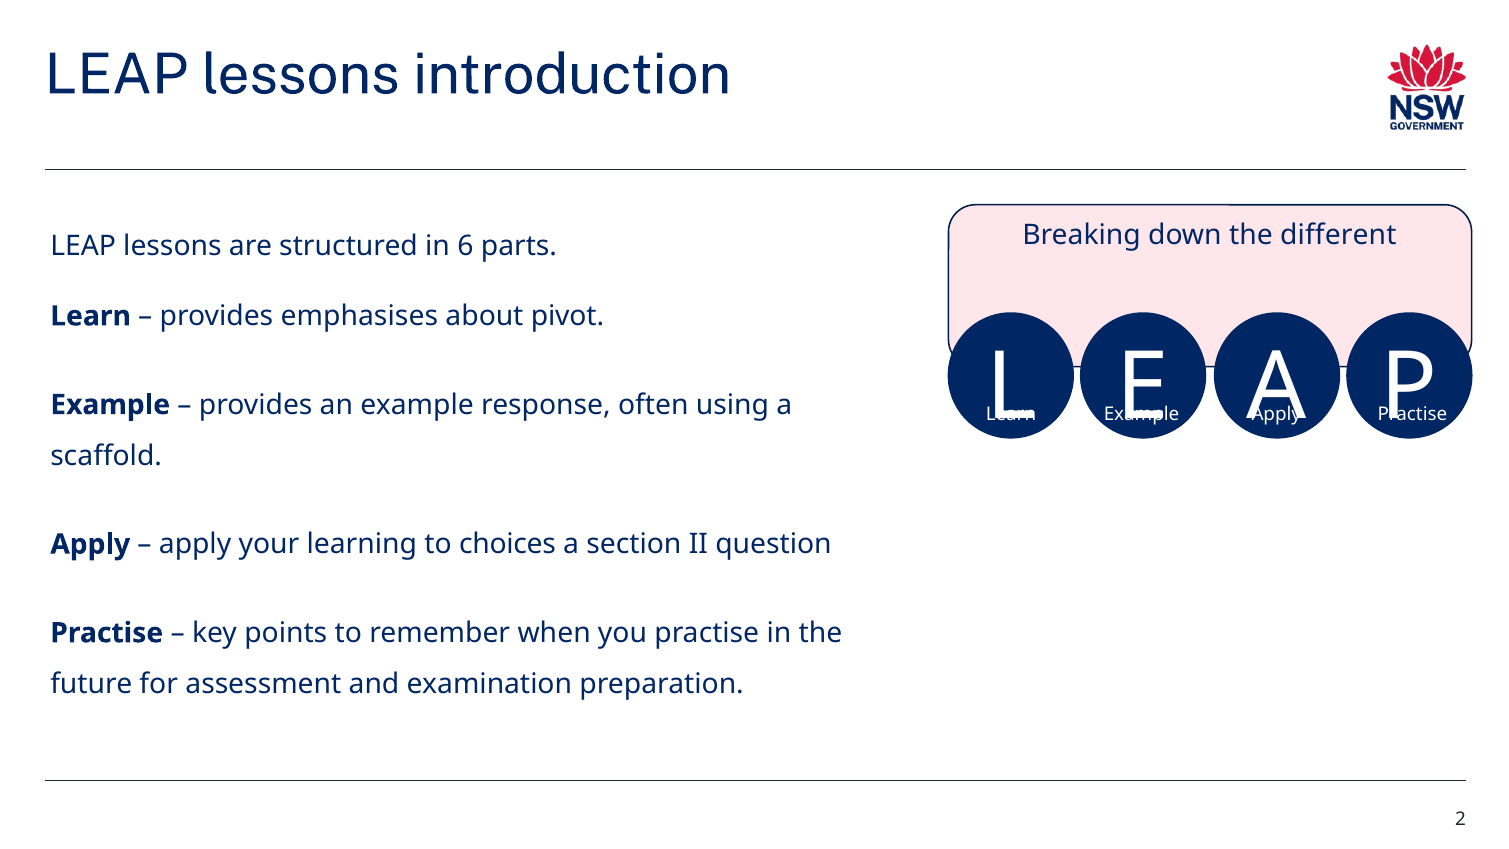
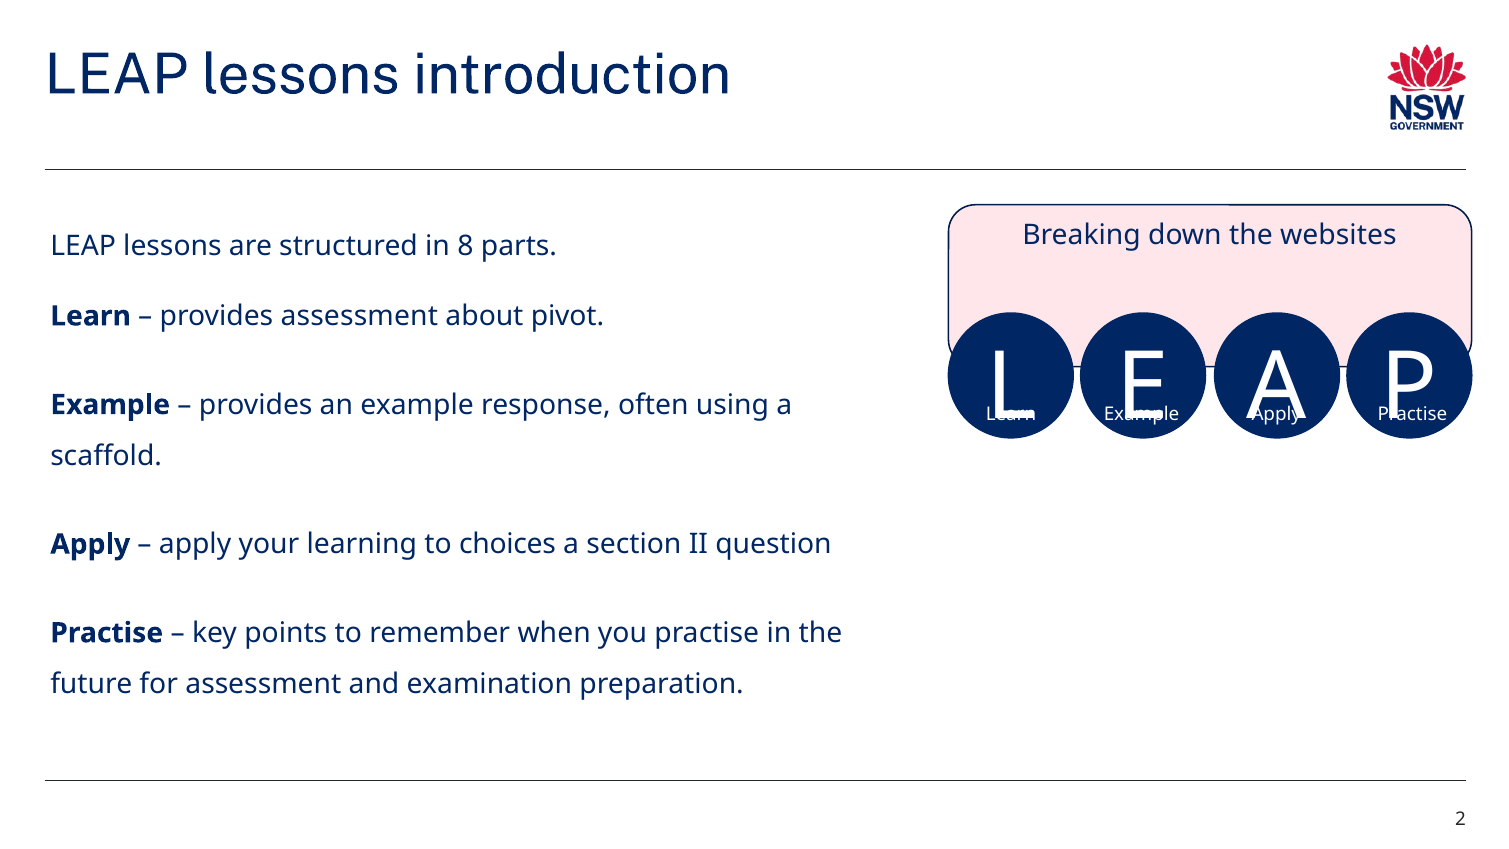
different: different -> websites
6: 6 -> 8
provides emphasises: emphasises -> assessment
